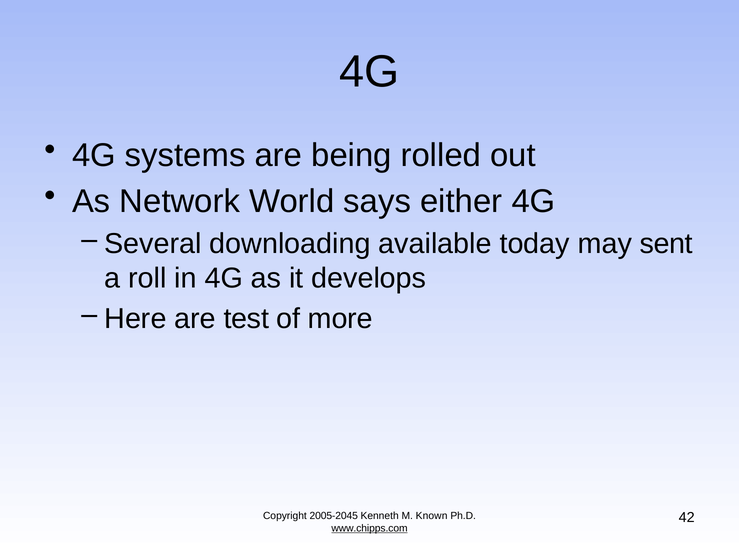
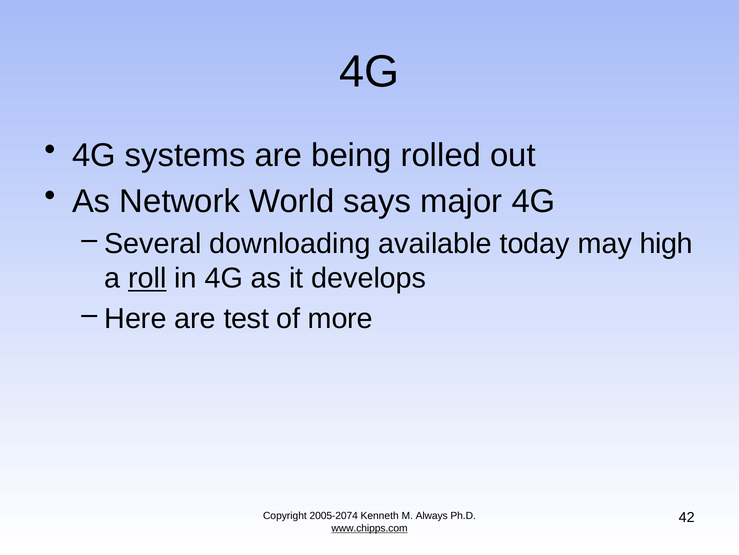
either: either -> major
sent: sent -> high
roll underline: none -> present
2005-2045: 2005-2045 -> 2005-2074
Known: Known -> Always
